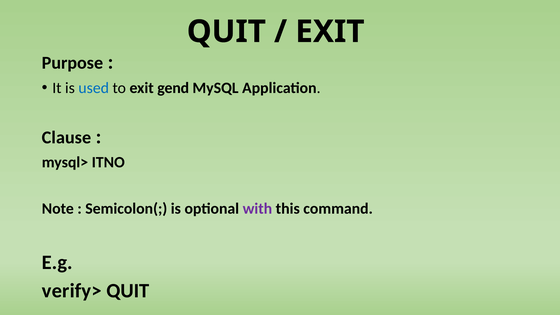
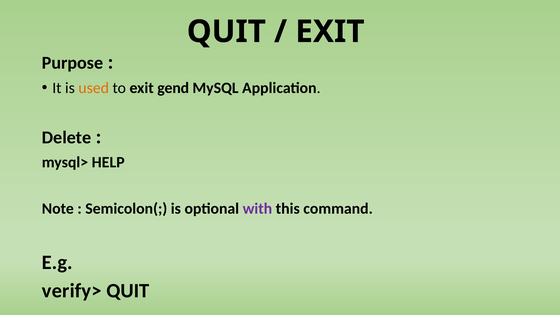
used colour: blue -> orange
Clause: Clause -> Delete
ITNO: ITNO -> HELP
